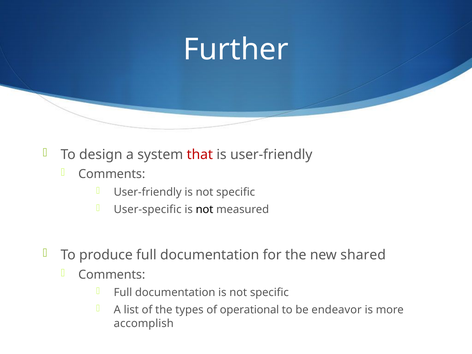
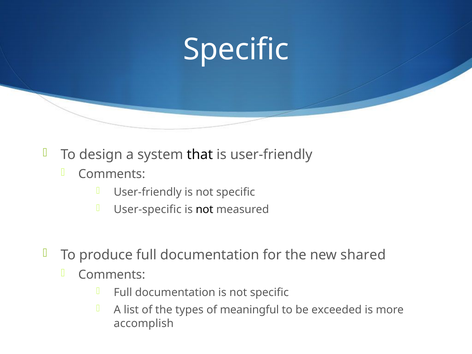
Further at (236, 49): Further -> Specific
that colour: red -> black
operational: operational -> meaningful
endeavor: endeavor -> exceeded
